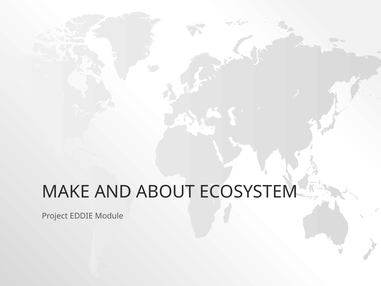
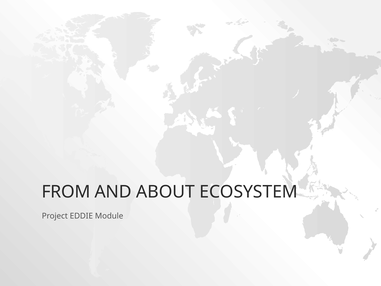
MAKE: MAKE -> FROM
